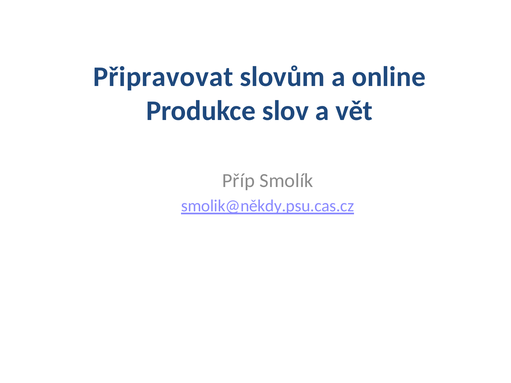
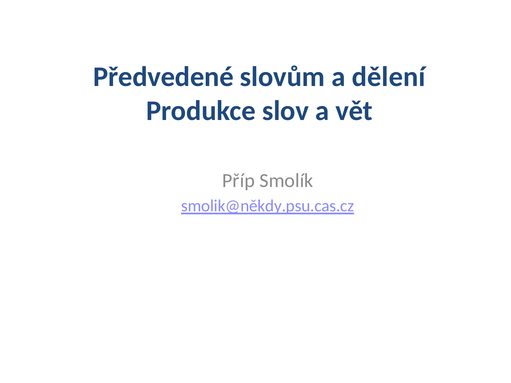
Připravovat: Připravovat -> Předvedené
online: online -> dělení
